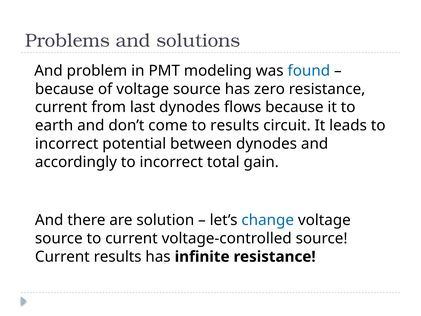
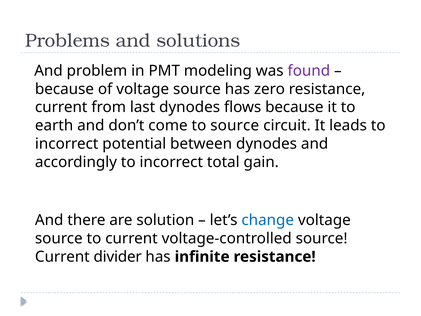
found colour: blue -> purple
to results: results -> source
Current results: results -> divider
